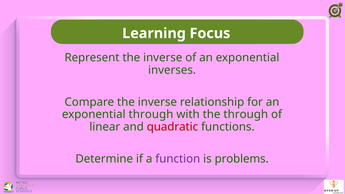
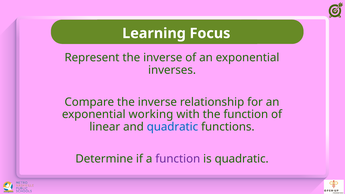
exponential through: through -> working
the through: through -> function
quadratic at (172, 127) colour: red -> blue
is problems: problems -> quadratic
